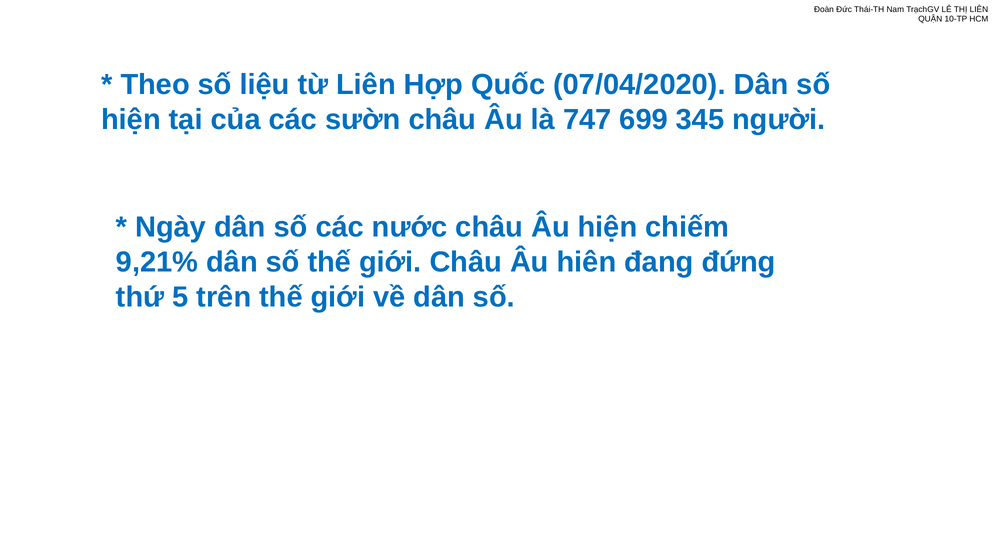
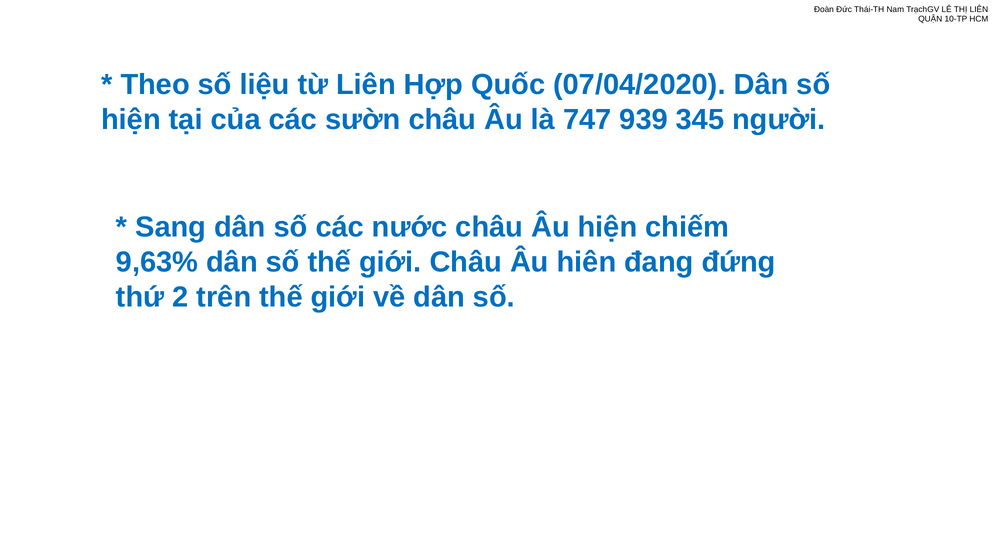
699: 699 -> 939
Ngày: Ngày -> Sang
9,21%: 9,21% -> 9,63%
5: 5 -> 2
